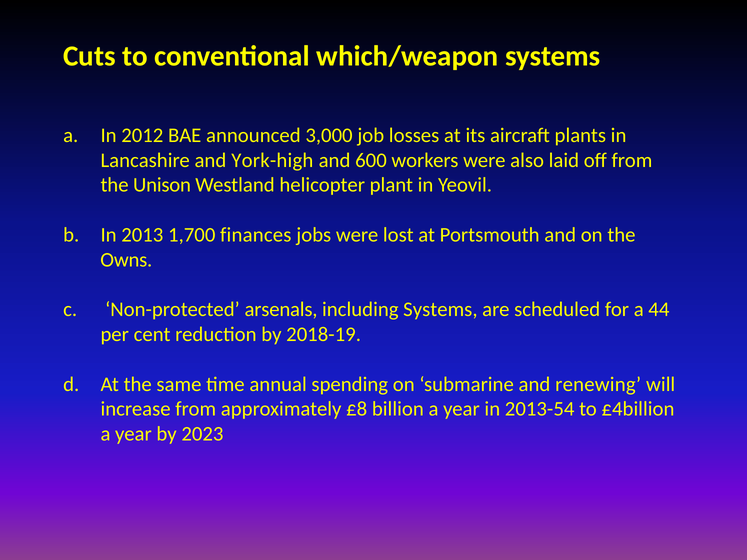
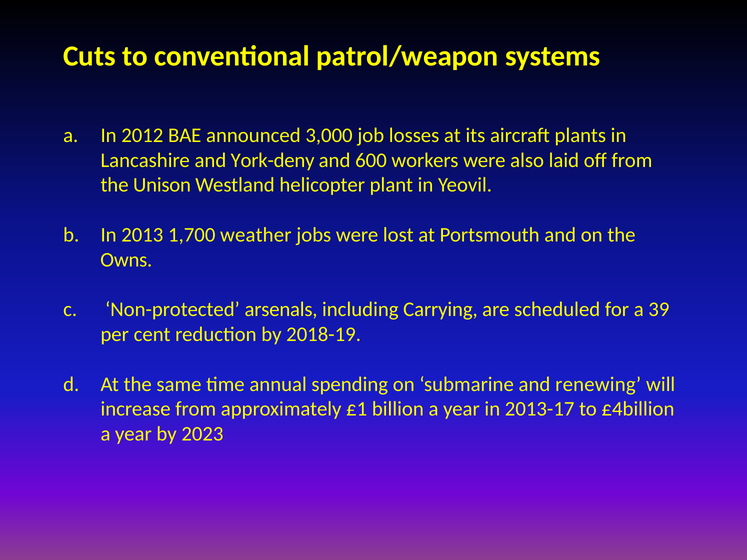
which/weapon: which/weapon -> patrol/weapon
York-high: York-high -> York-deny
finances: finances -> weather
including Systems: Systems -> Carrying
44: 44 -> 39
£8: £8 -> £1
2013-54: 2013-54 -> 2013-17
